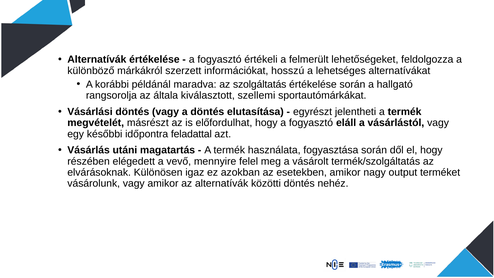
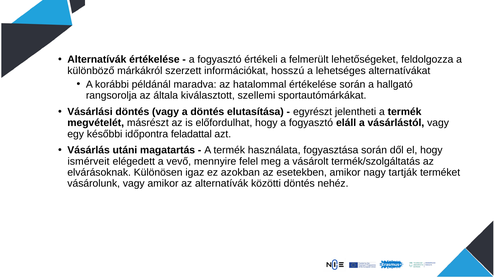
szolgáltatás: szolgáltatás -> hatalommal
részében: részében -> ismérveit
output: output -> tartják
